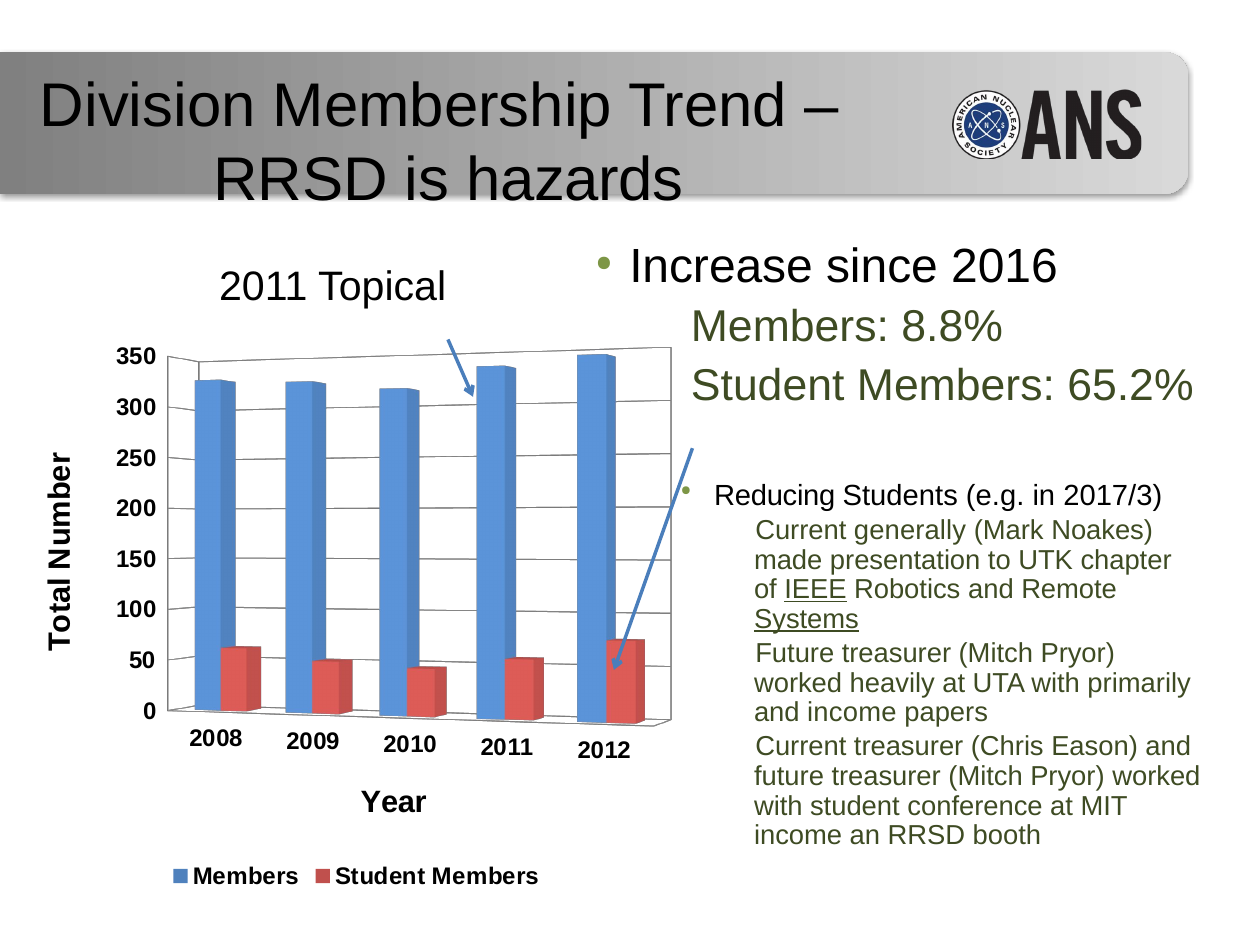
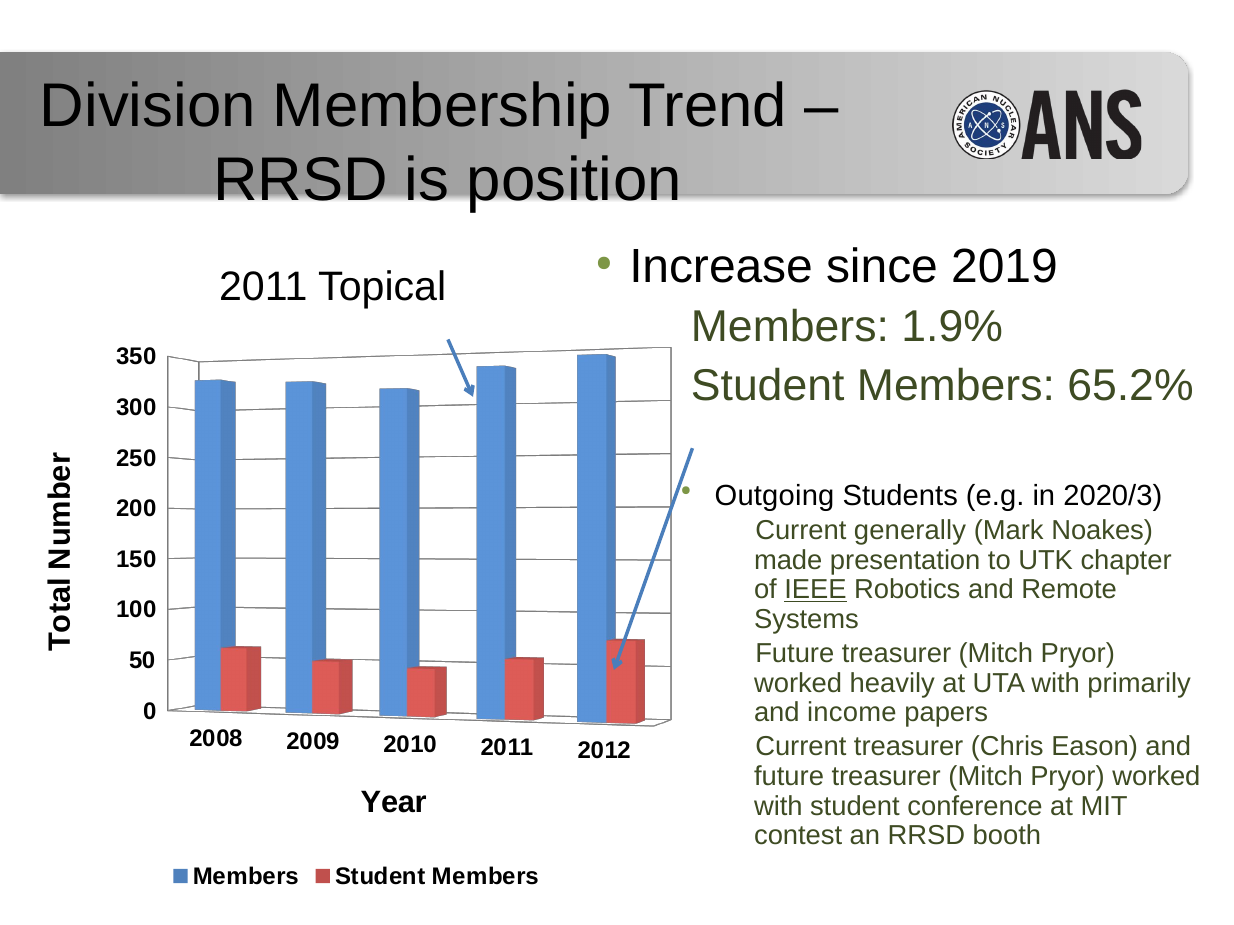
hazards: hazards -> position
2016: 2016 -> 2019
8.8%: 8.8% -> 1.9%
Reducing: Reducing -> Outgoing
2017/3: 2017/3 -> 2020/3
Systems underline: present -> none
income at (798, 836): income -> contest
